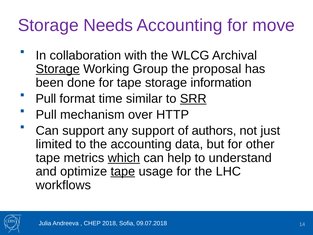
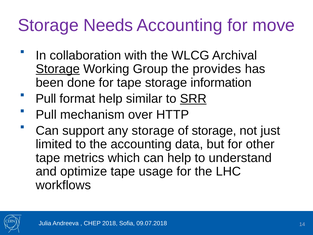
proposal: proposal -> provides
format time: time -> help
any support: support -> storage
of authors: authors -> storage
which underline: present -> none
tape at (123, 171) underline: present -> none
